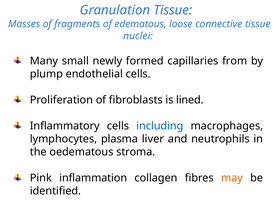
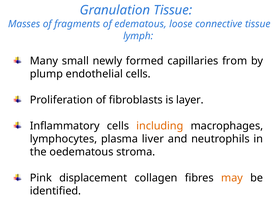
nuclei: nuclei -> lymph
lined: lined -> layer
including colour: blue -> orange
inflammation: inflammation -> displacement
